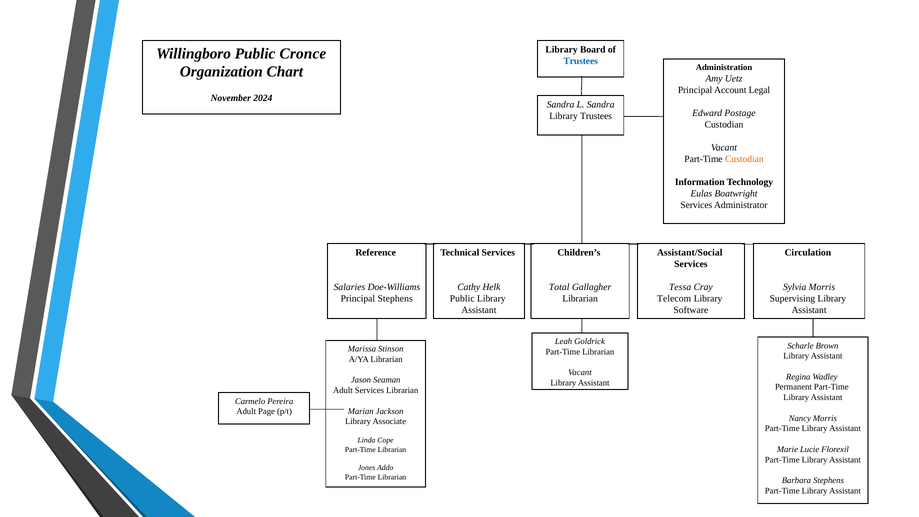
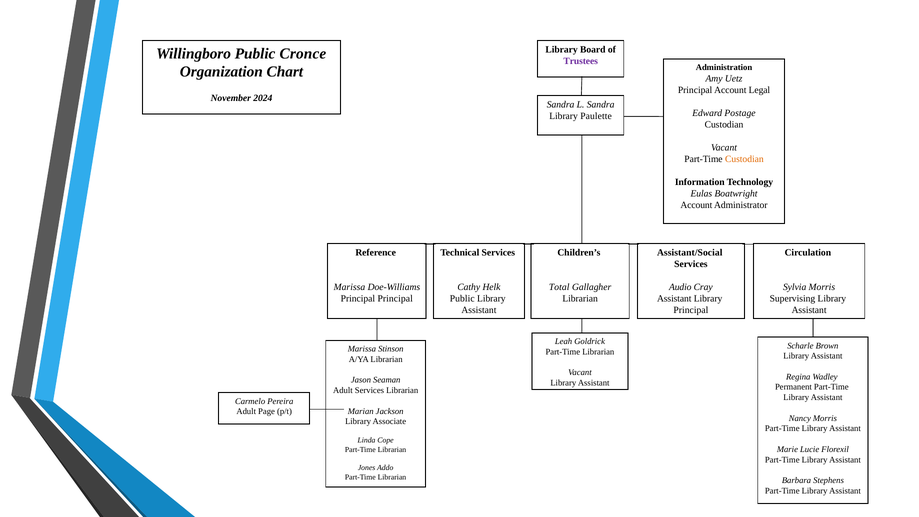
Trustees at (581, 61) colour: blue -> purple
Library Trustees: Trustees -> Paulette
Services at (696, 205): Services -> Account
Tessa: Tessa -> Audio
Salaries at (349, 287): Salaries -> Marissa
Principal Stephens: Stephens -> Principal
Telecom at (674, 299): Telecom -> Assistant
Software at (691, 310): Software -> Principal
